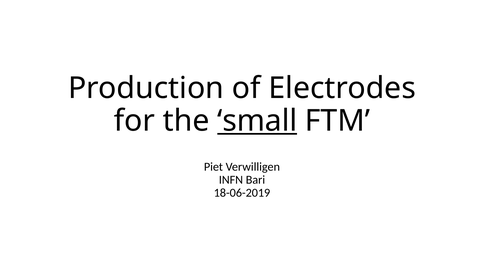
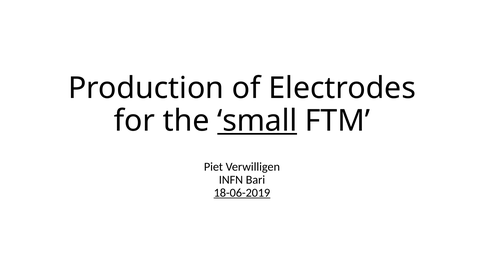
18-06-2019 underline: none -> present
